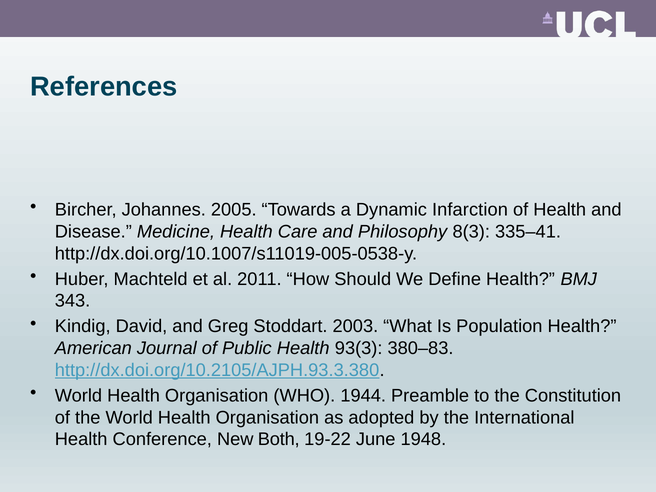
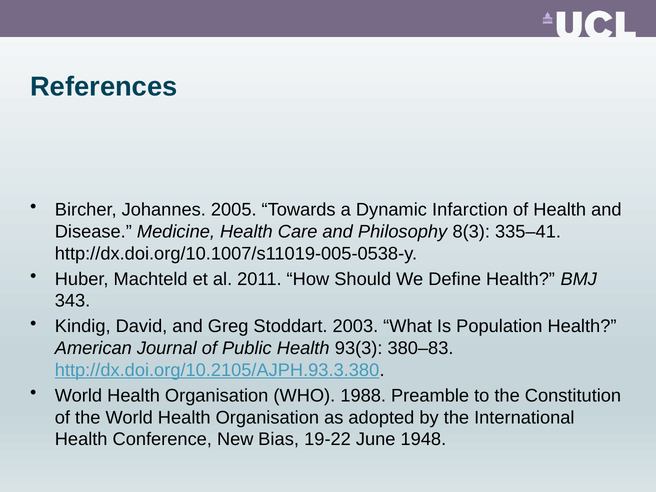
1944: 1944 -> 1988
Both: Both -> Bias
